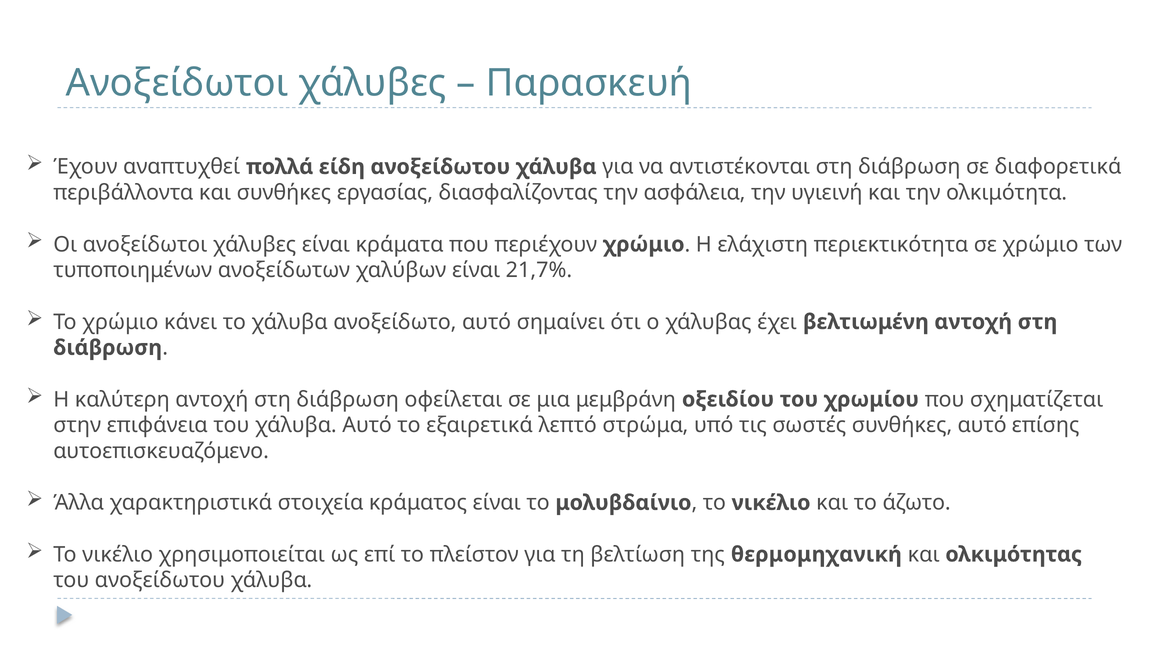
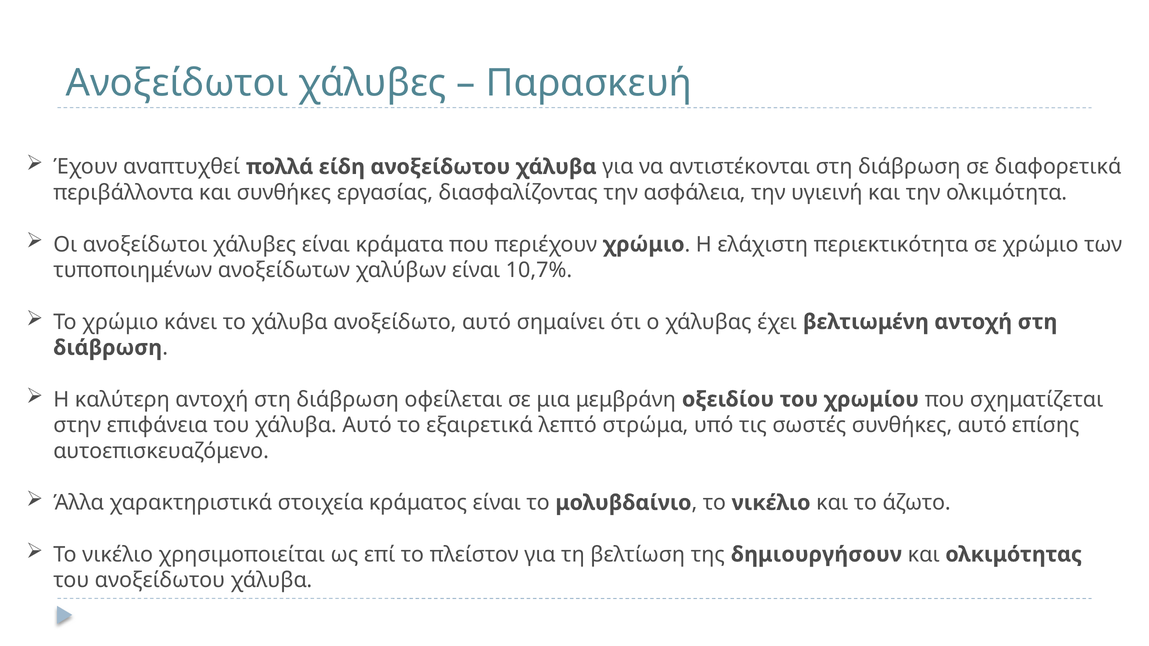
21,7%: 21,7% -> 10,7%
θερμομηχανική: θερμομηχανική -> δημιουργήσουν
